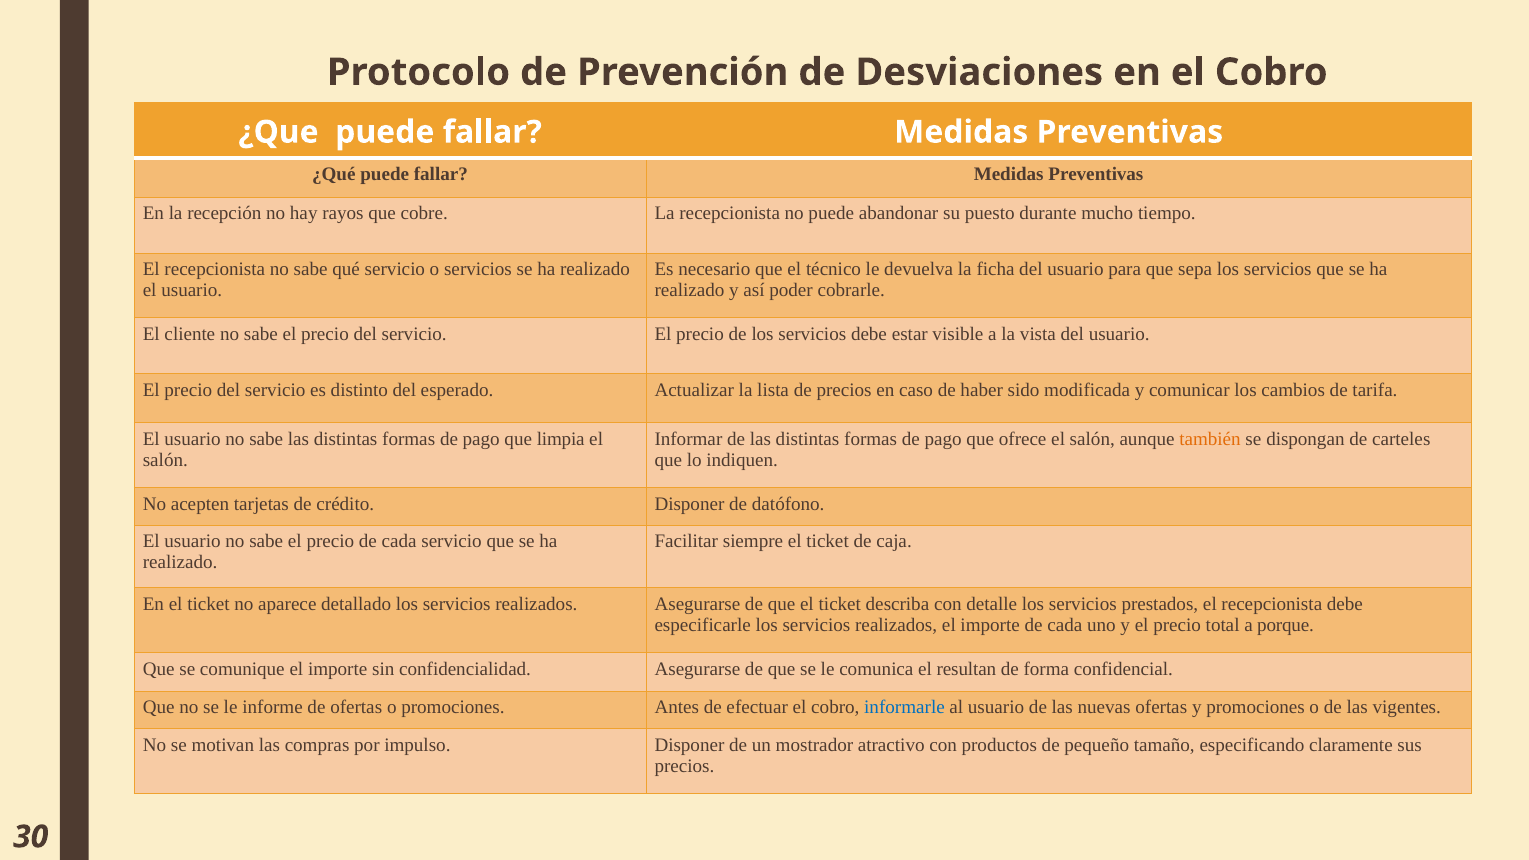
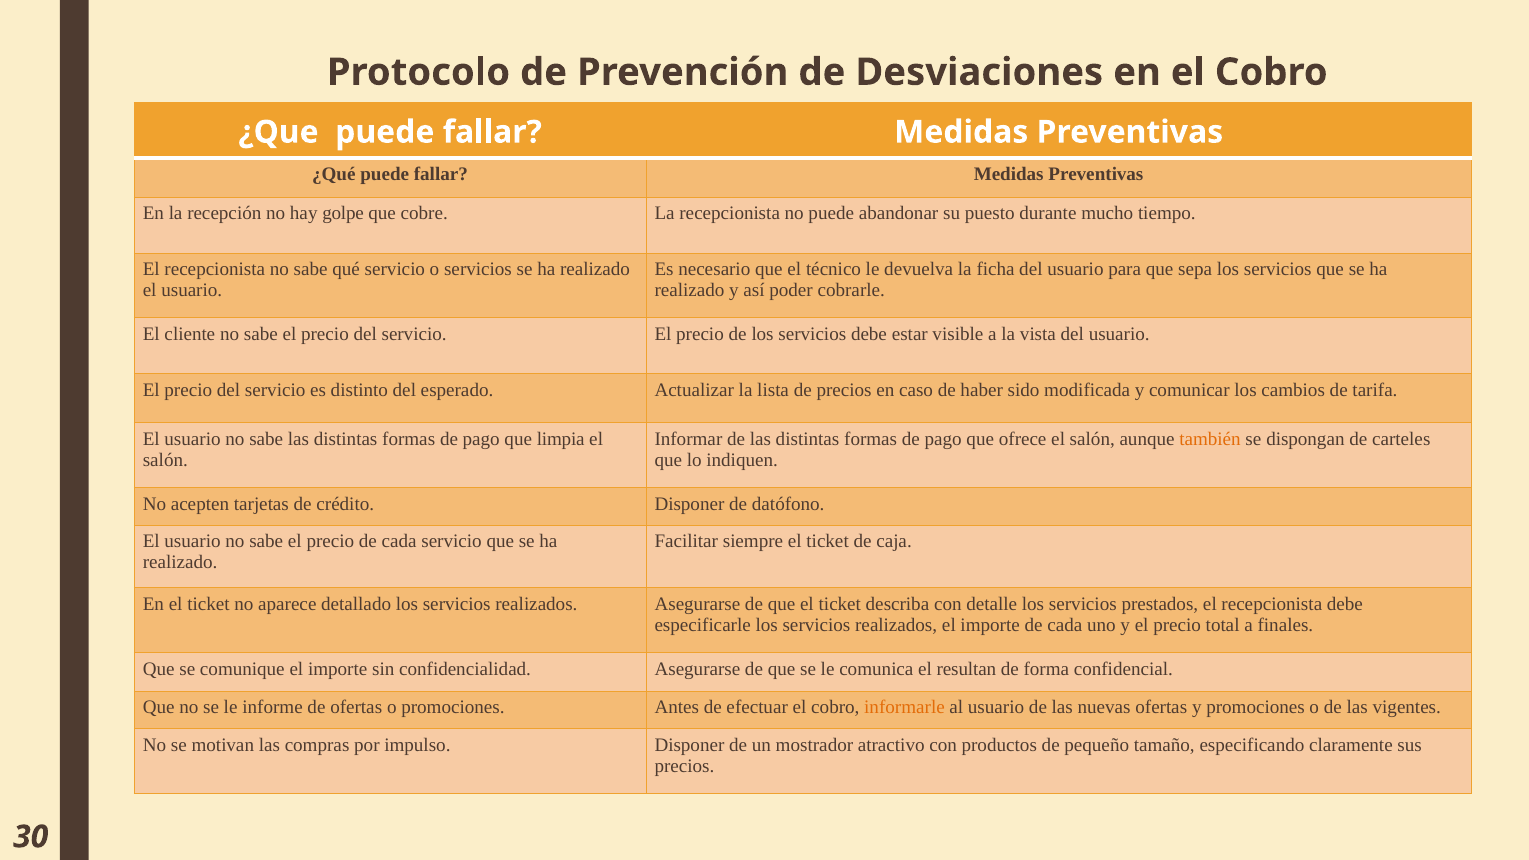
rayos: rayos -> golpe
porque: porque -> finales
informarle colour: blue -> orange
